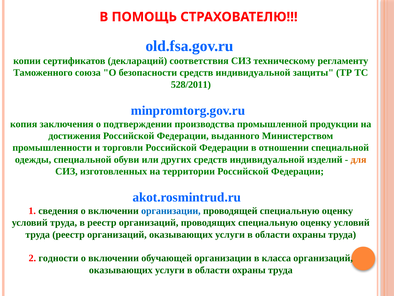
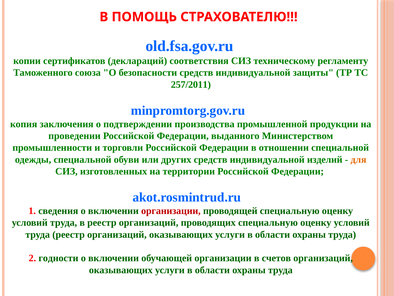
528/2011: 528/2011 -> 257/2011
достижения: достижения -> проведении
организации at (171, 211) colour: blue -> red
класса: класса -> счетов
